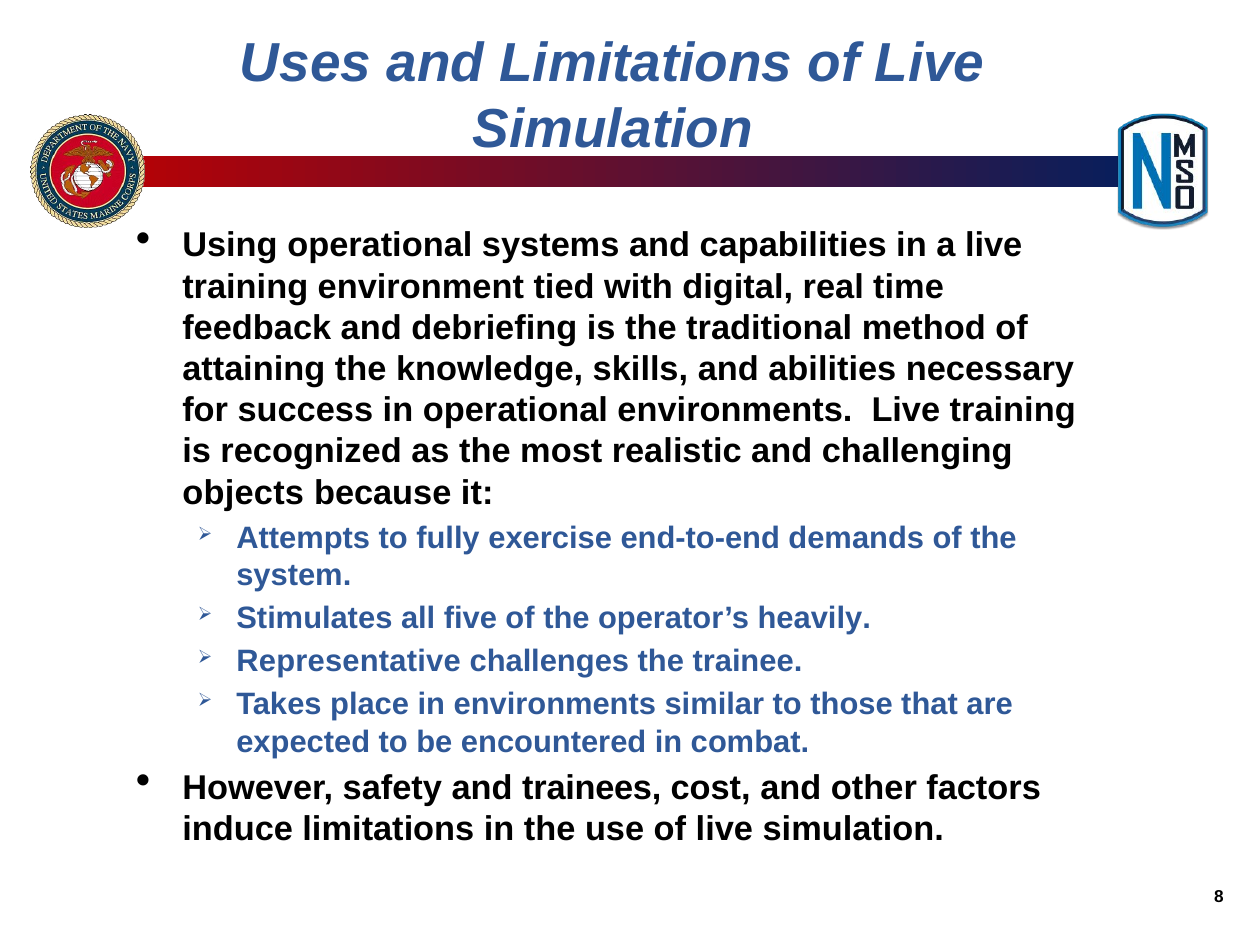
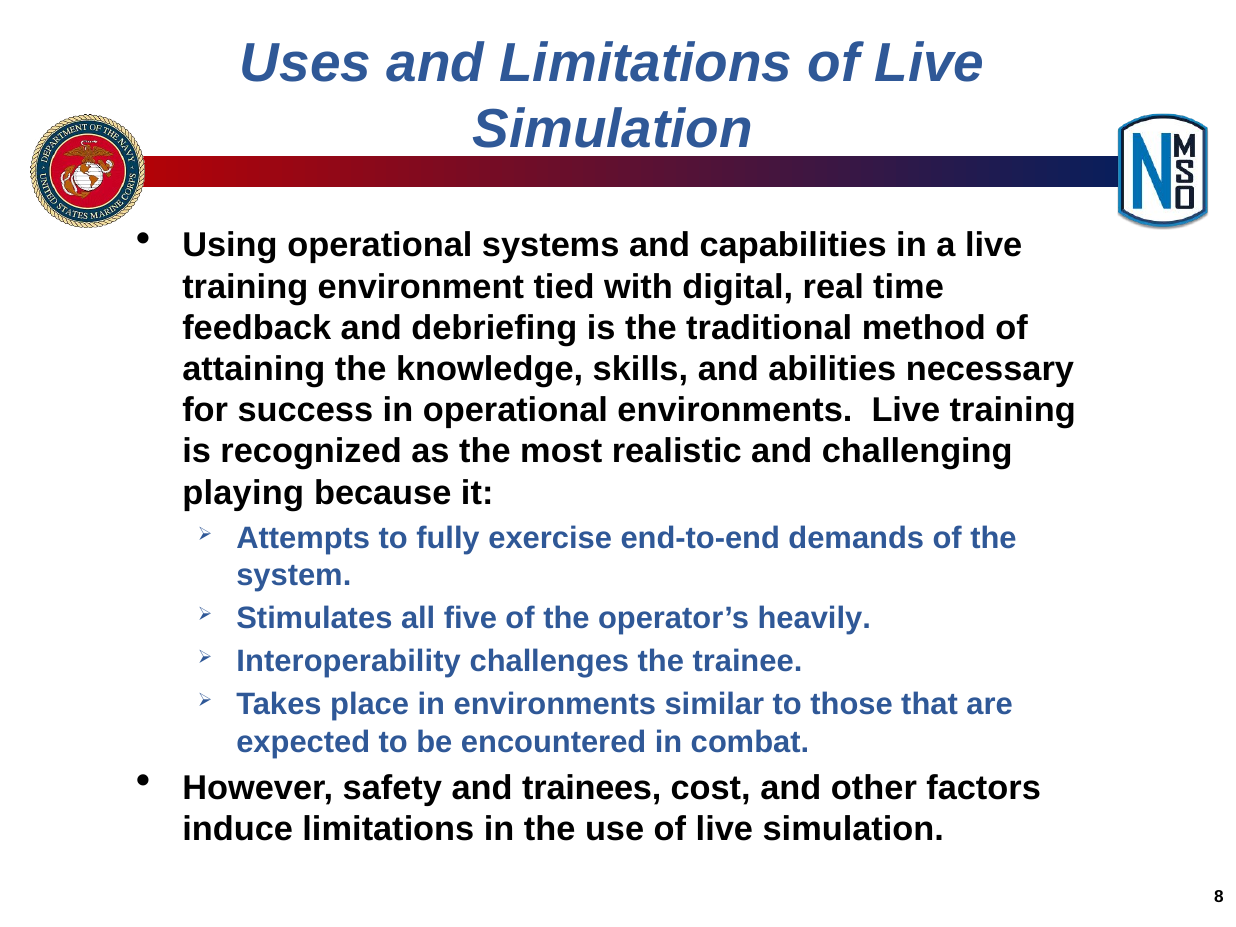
objects: objects -> playing
Representative: Representative -> Interoperability
